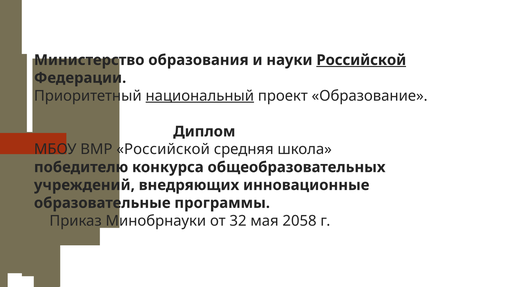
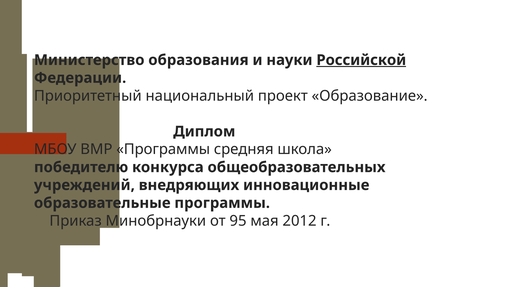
национальный underline: present -> none
ВМР Российской: Российской -> Программы
32: 32 -> 95
2058: 2058 -> 2012
